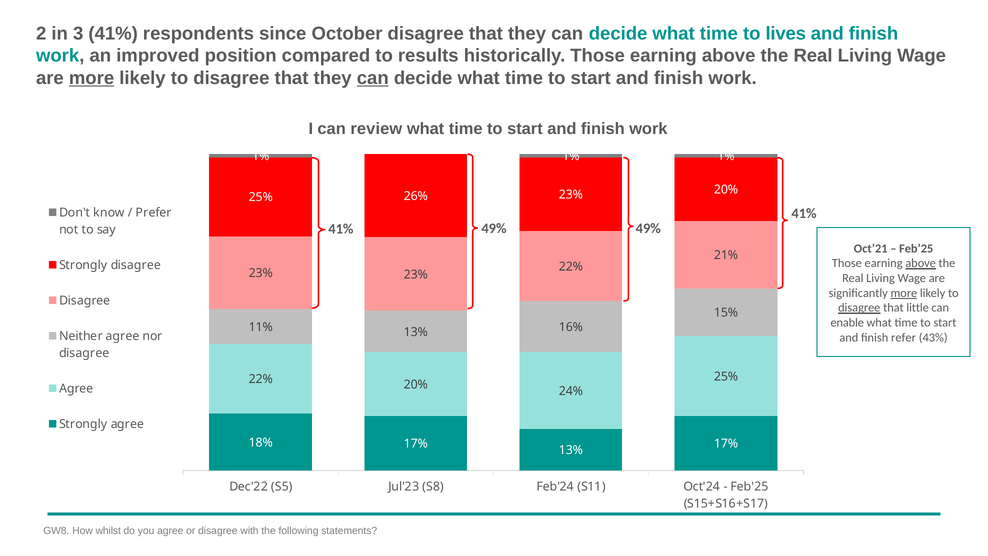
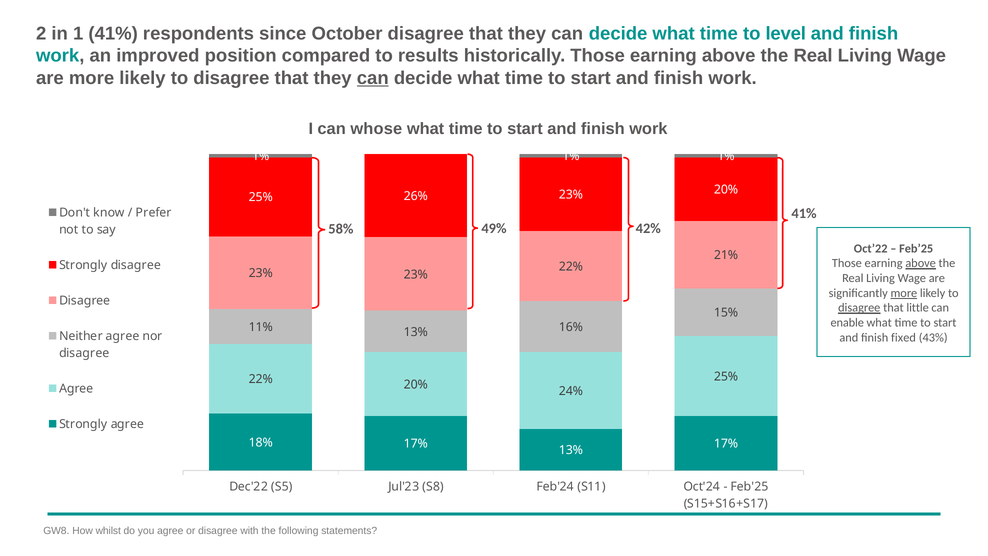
3: 3 -> 1
lives: lives -> level
more at (92, 78) underline: present -> none
review: review -> whose
49% at (648, 228): 49% -> 42%
41% at (341, 229): 41% -> 58%
Oct’21: Oct’21 -> Oct’22
refer: refer -> fixed
